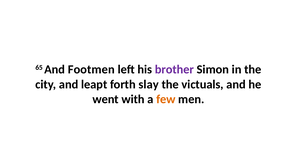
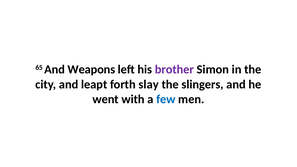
Footmen: Footmen -> Weapons
victuals: victuals -> slingers
few colour: orange -> blue
